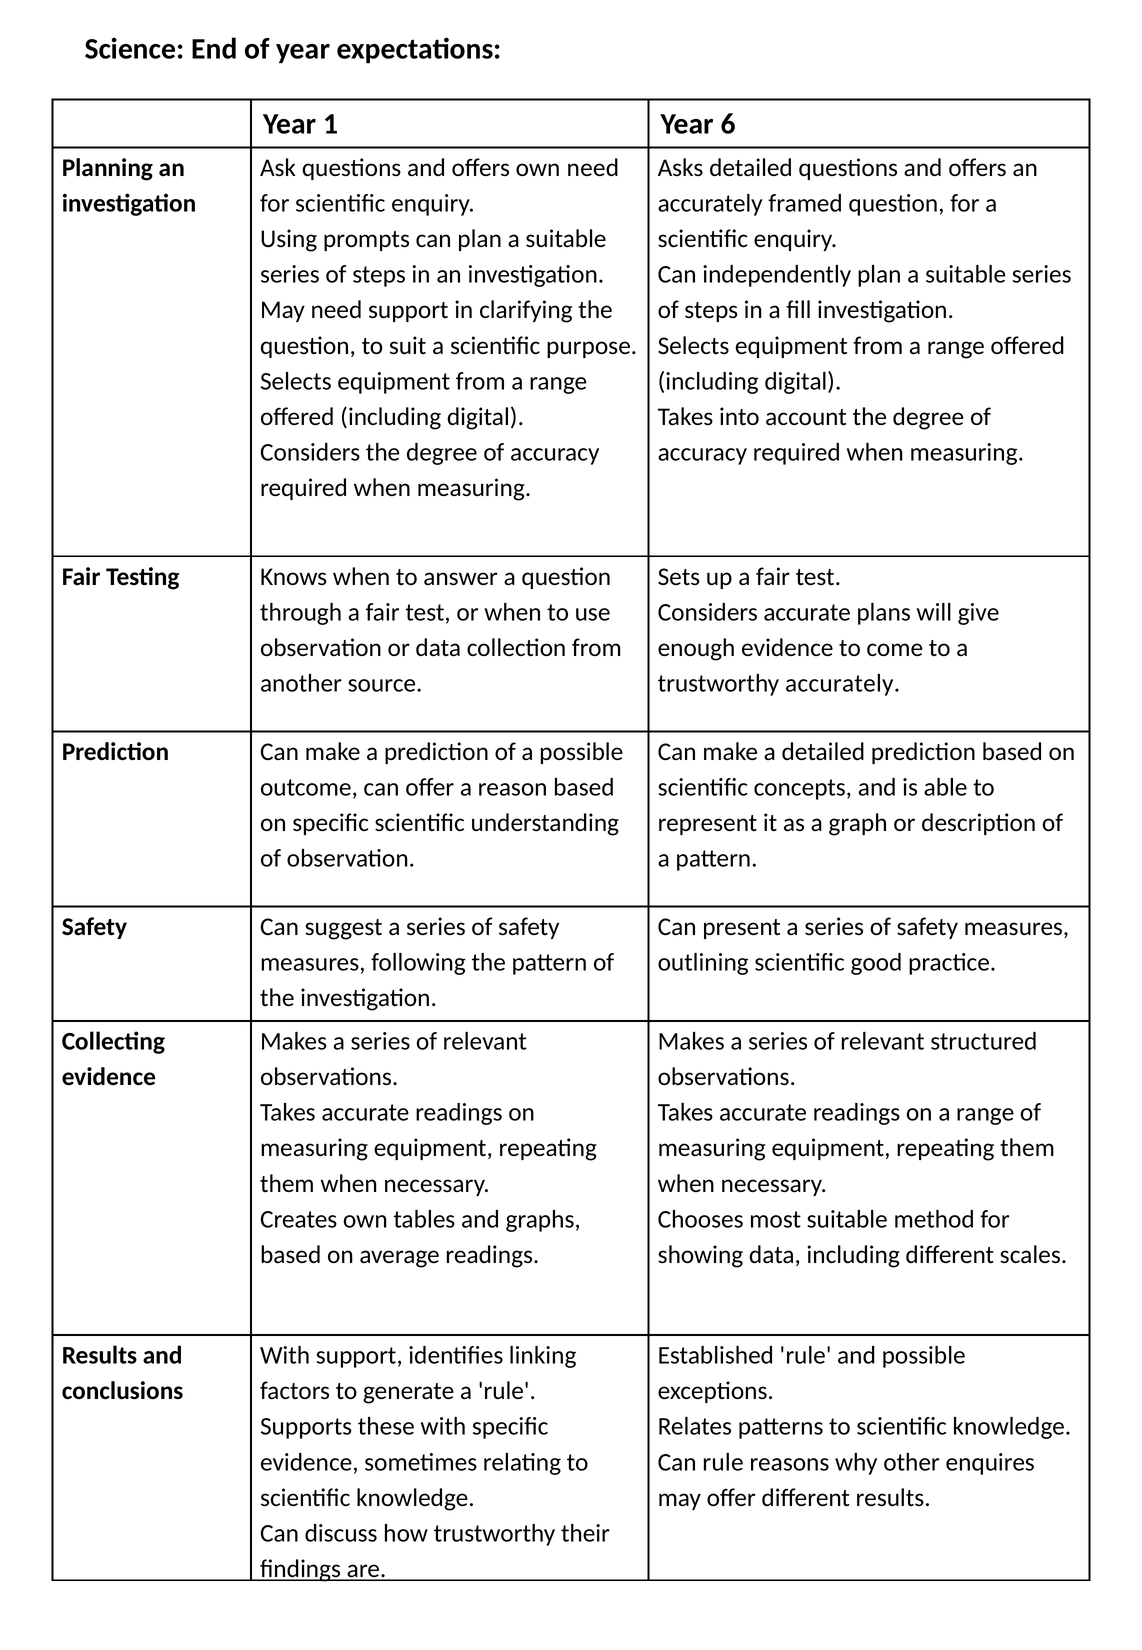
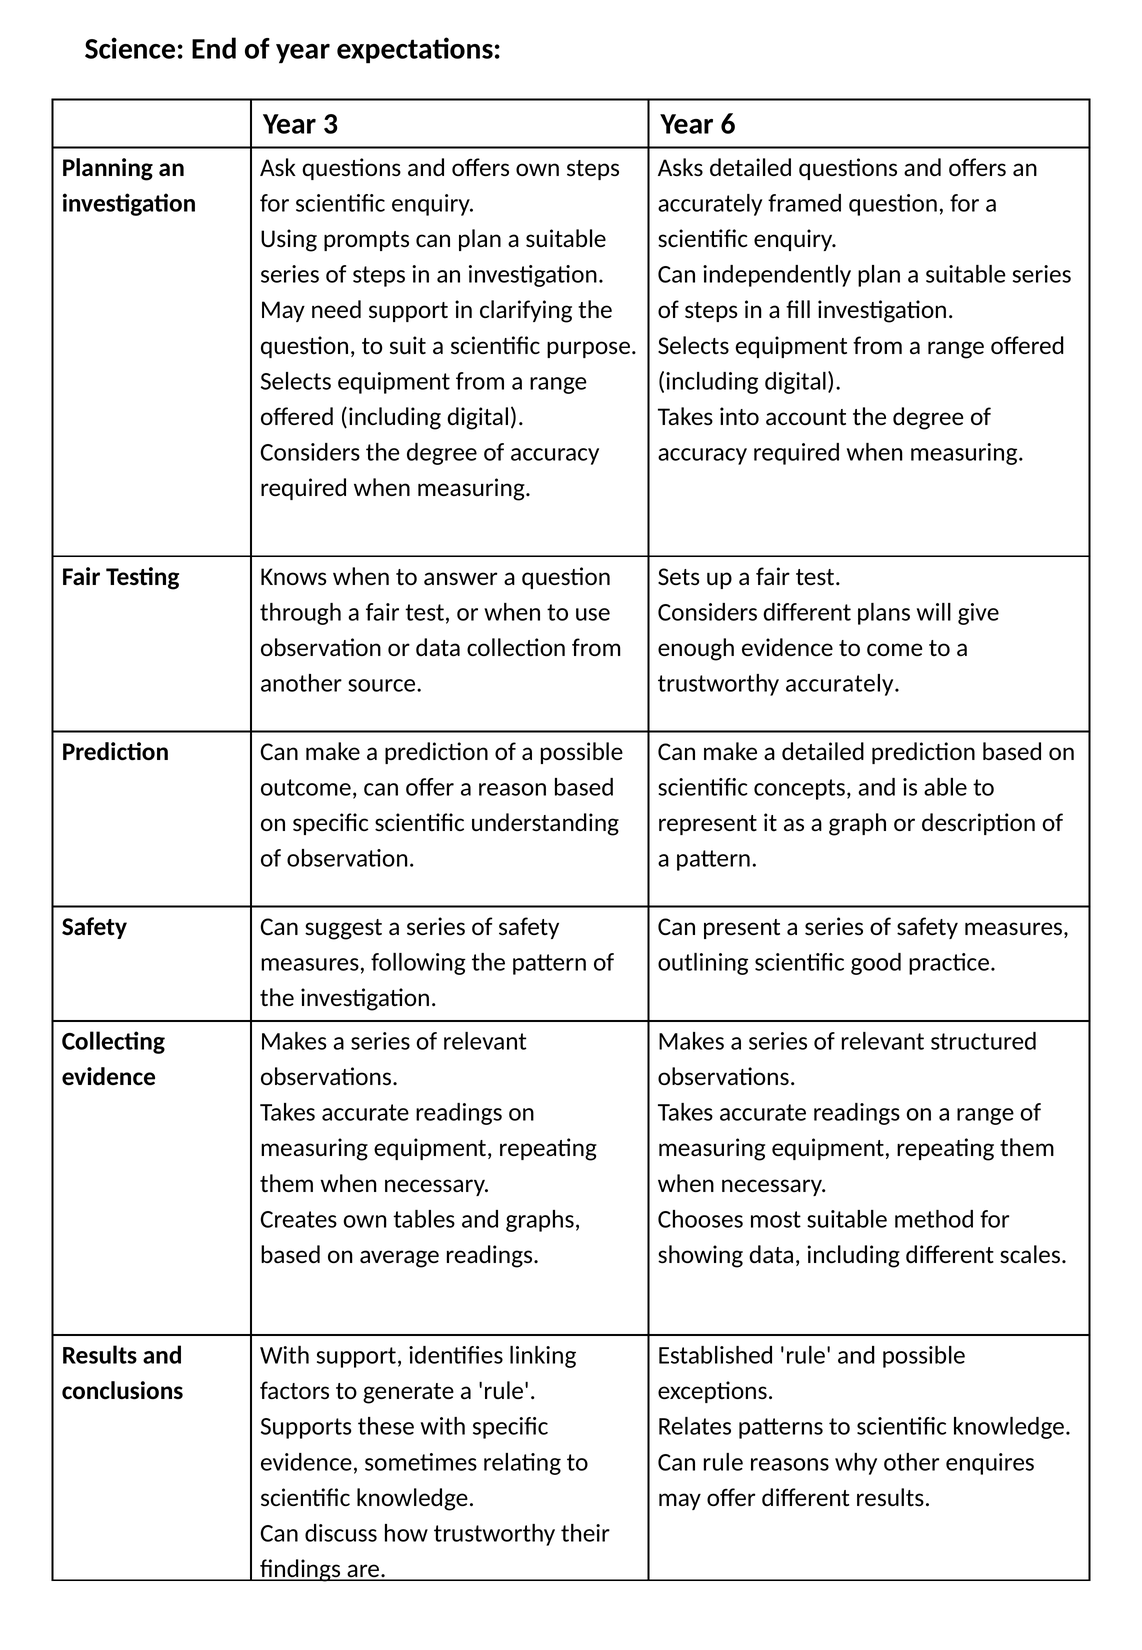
1: 1 -> 3
own need: need -> steps
Considers accurate: accurate -> different
